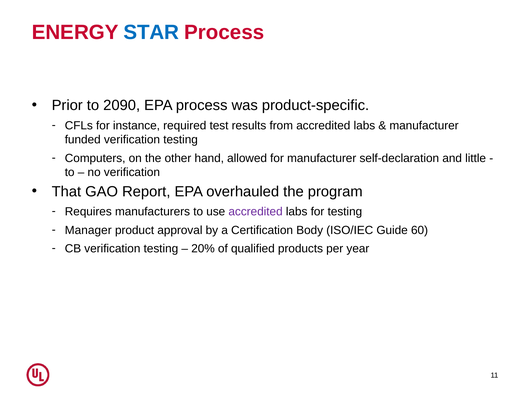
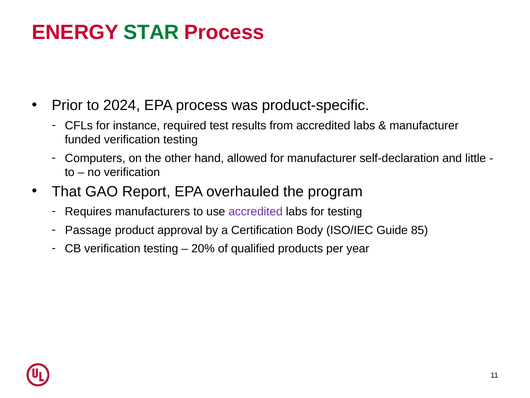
STAR colour: blue -> green
2090: 2090 -> 2024
Manager: Manager -> Passage
60: 60 -> 85
